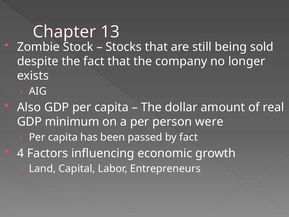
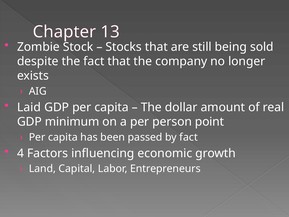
Also: Also -> Laid
were: were -> point
